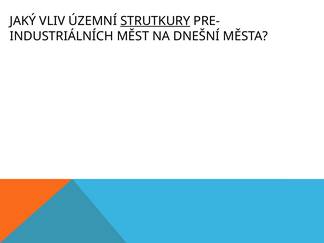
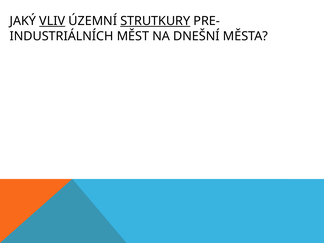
VLIV underline: none -> present
